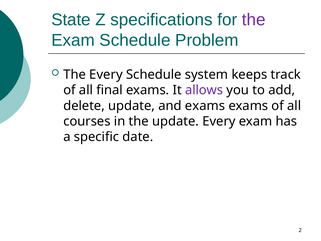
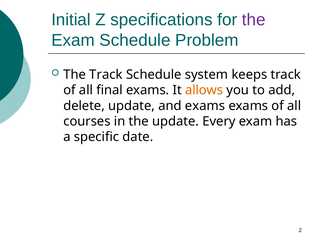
State: State -> Initial
The Every: Every -> Track
allows colour: purple -> orange
